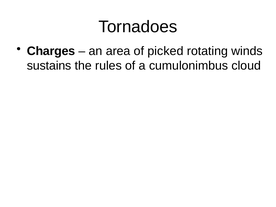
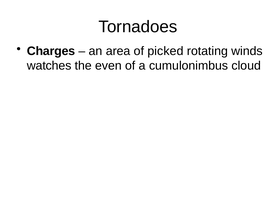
sustains: sustains -> watches
rules: rules -> even
